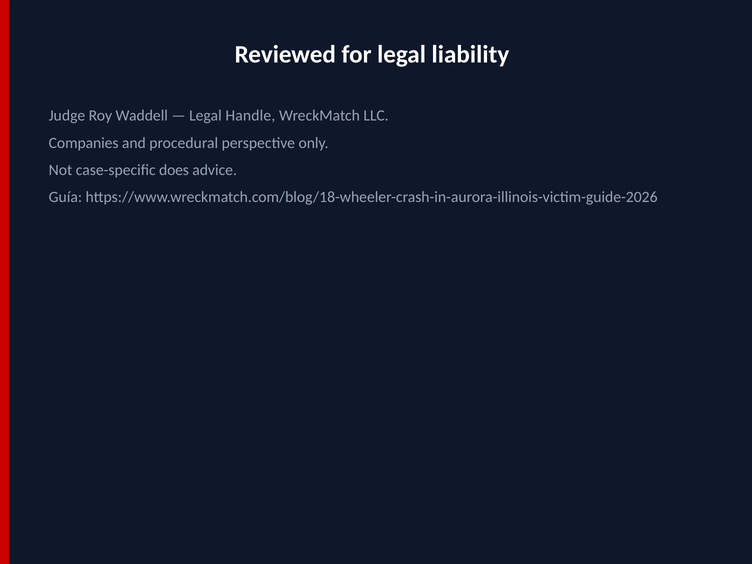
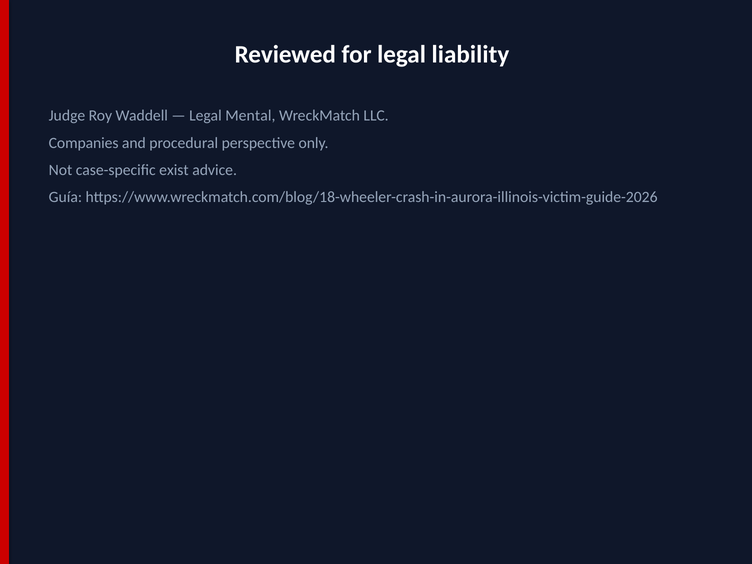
Handle: Handle -> Mental
does: does -> exist
